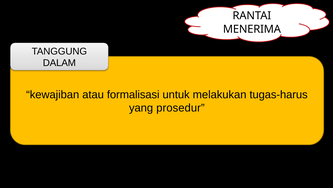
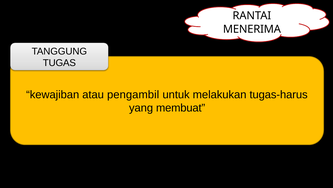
DALAM: DALAM -> TUGAS
formalisasi: formalisasi -> pengambil
prosedur: prosedur -> membuat
